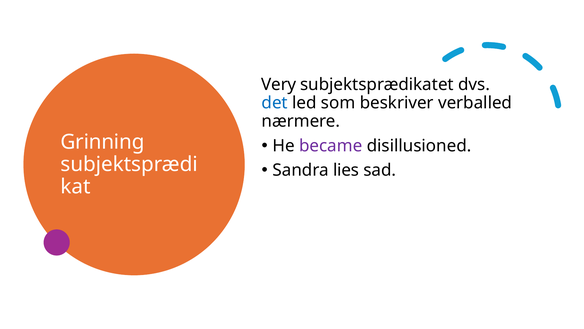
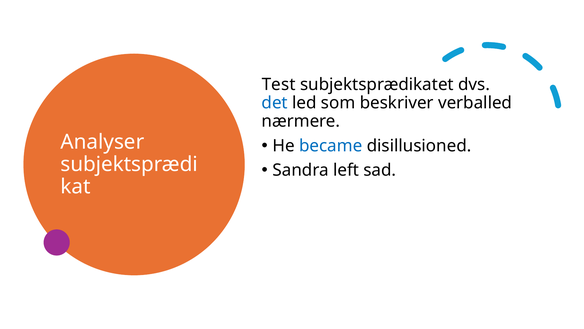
Very: Very -> Test
Grinning: Grinning -> Analyser
became colour: purple -> blue
lies: lies -> left
